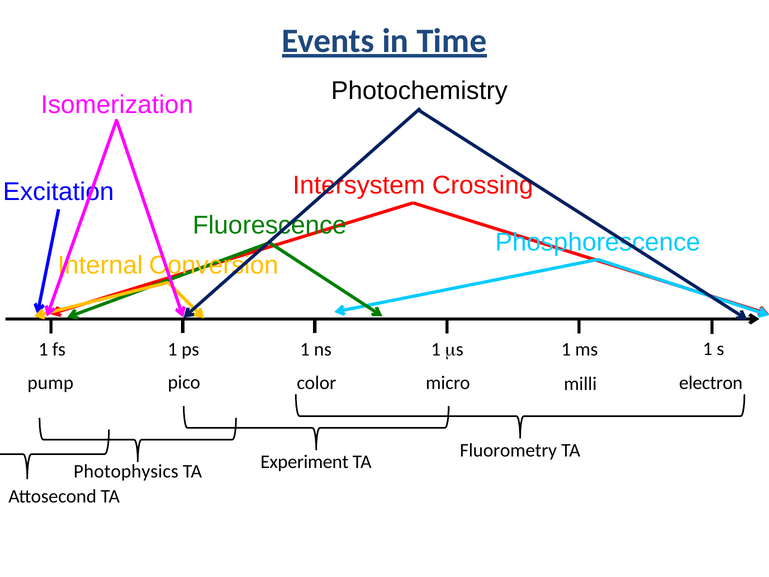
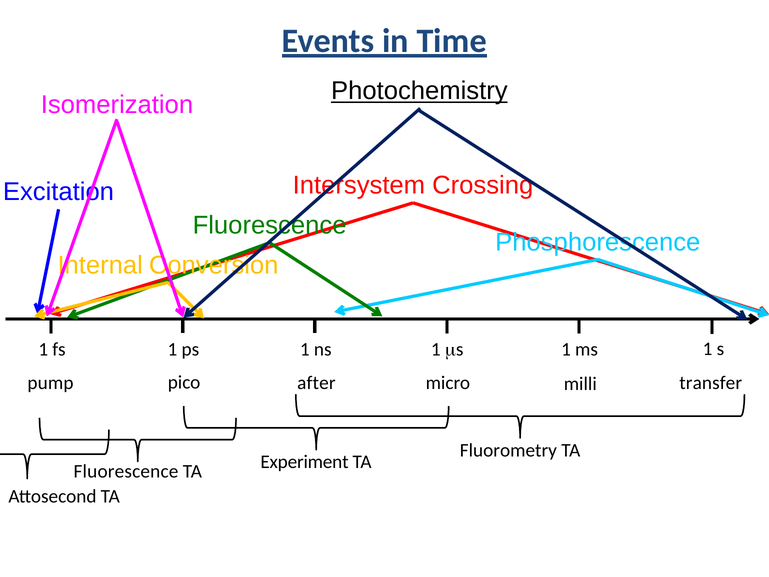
Photochemistry underline: none -> present
color: color -> after
electron: electron -> transfer
Photophysics at (126, 471): Photophysics -> Fluorescence
